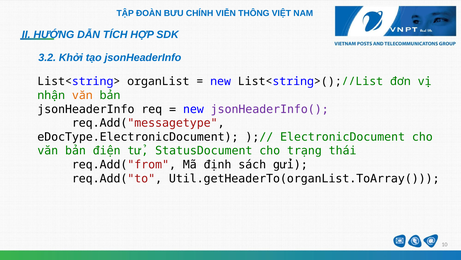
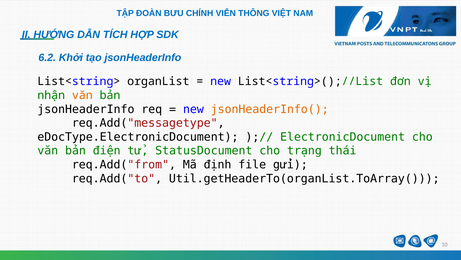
3.2: 3.2 -> 6.2
jsonHeaderInfo( colour: purple -> orange
sách: sách -> file
